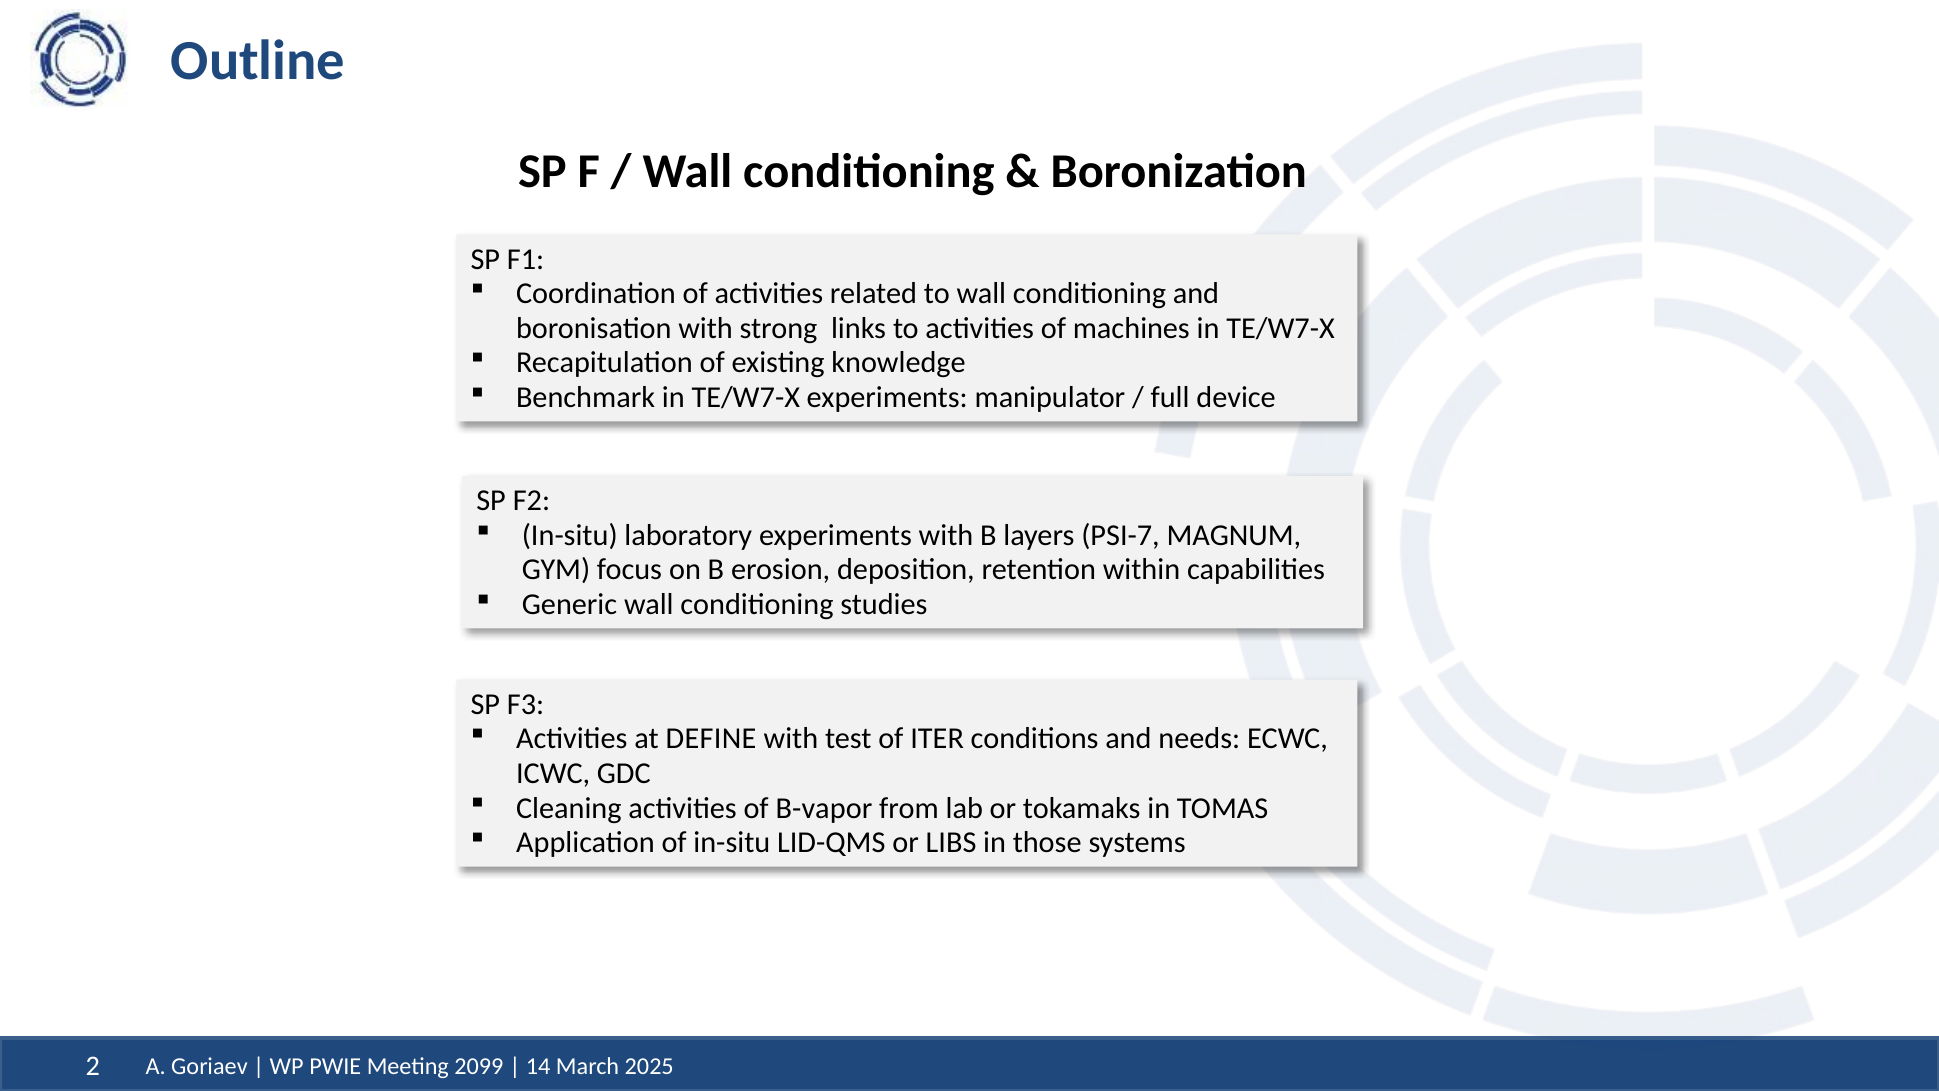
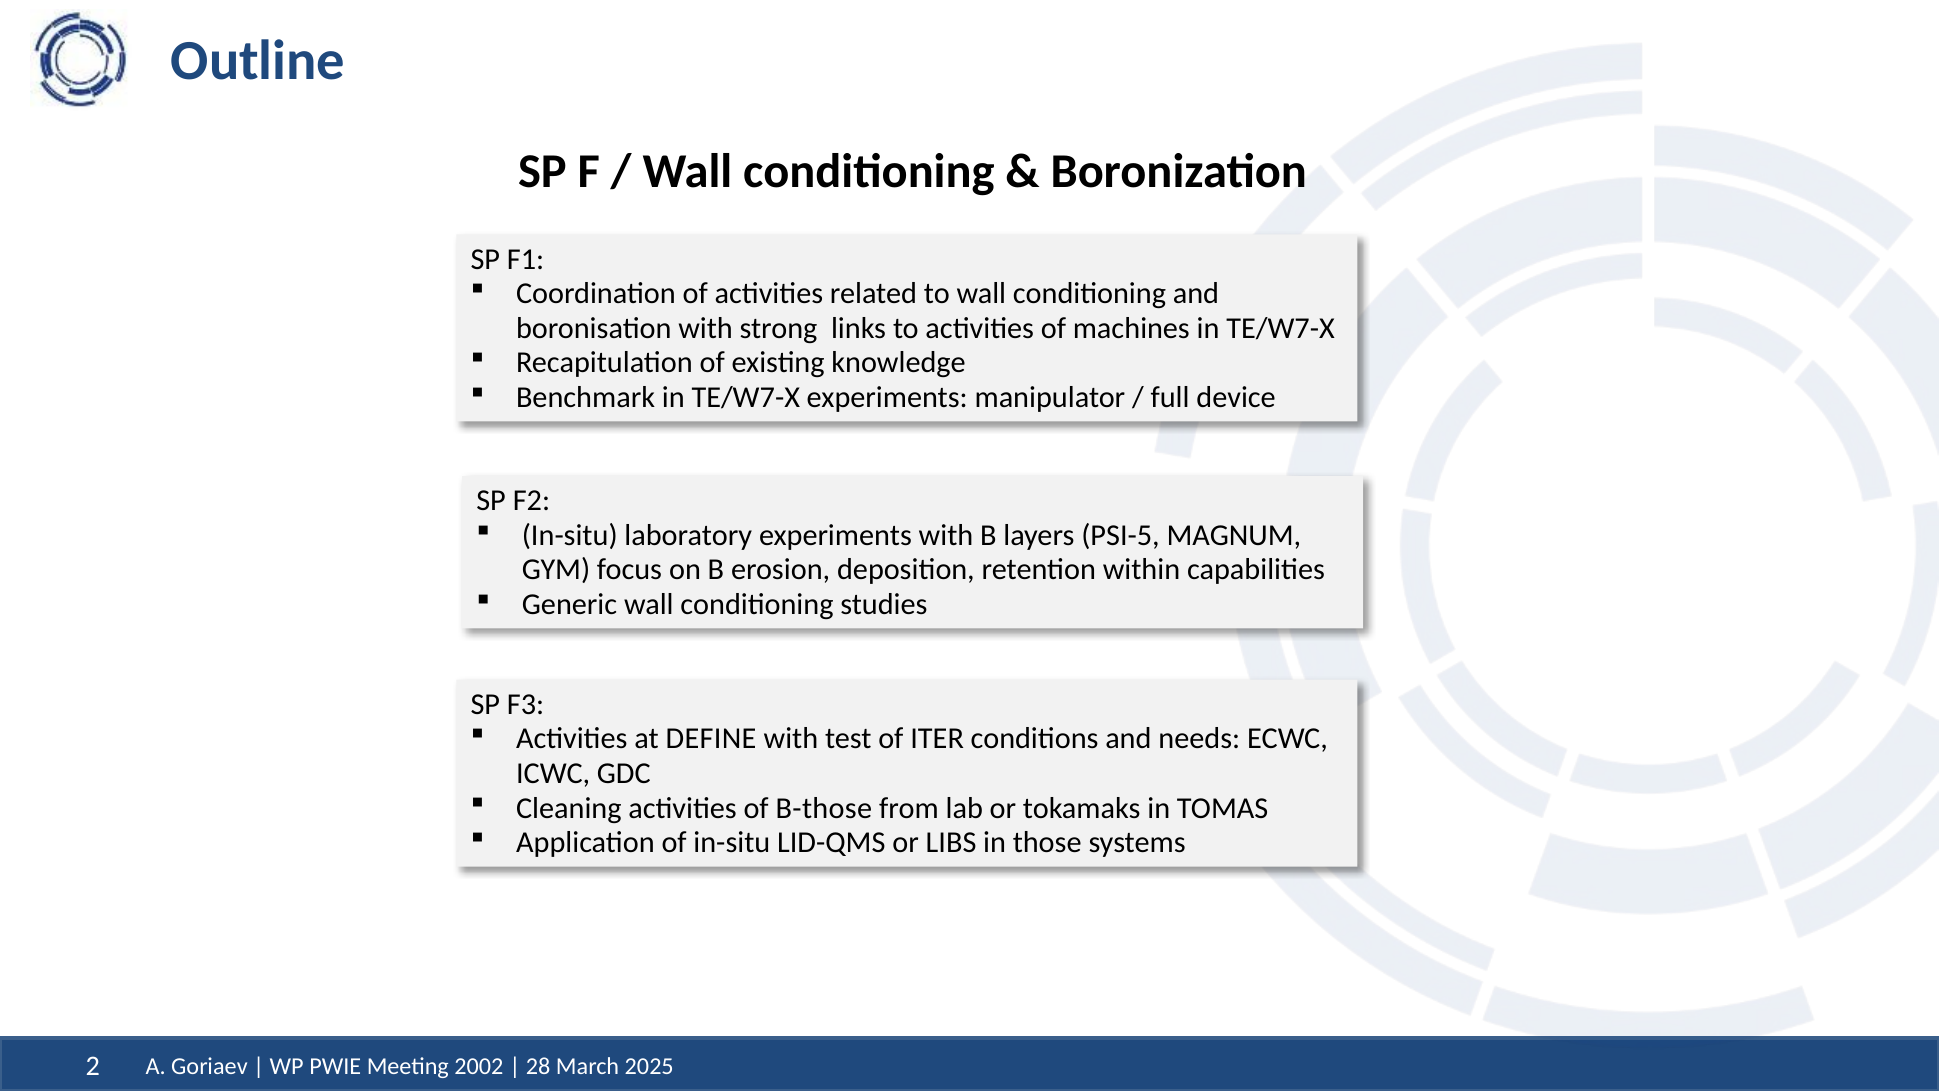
PSI-7: PSI-7 -> PSI-5
B-vapor: B-vapor -> B-those
2099: 2099 -> 2002
14: 14 -> 28
